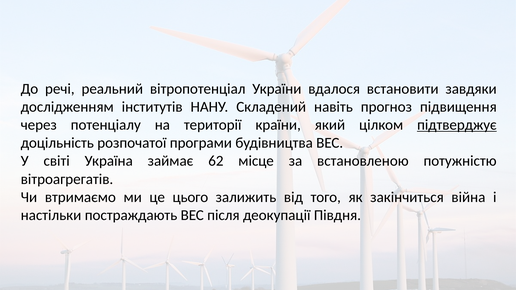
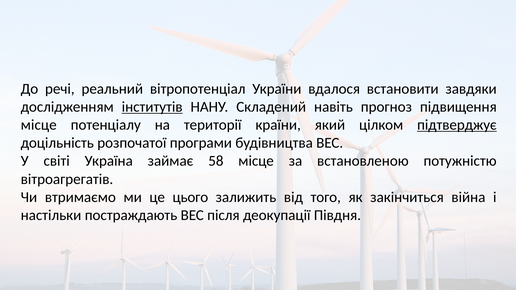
інститутів underline: none -> present
через at (39, 125): через -> місце
62: 62 -> 58
